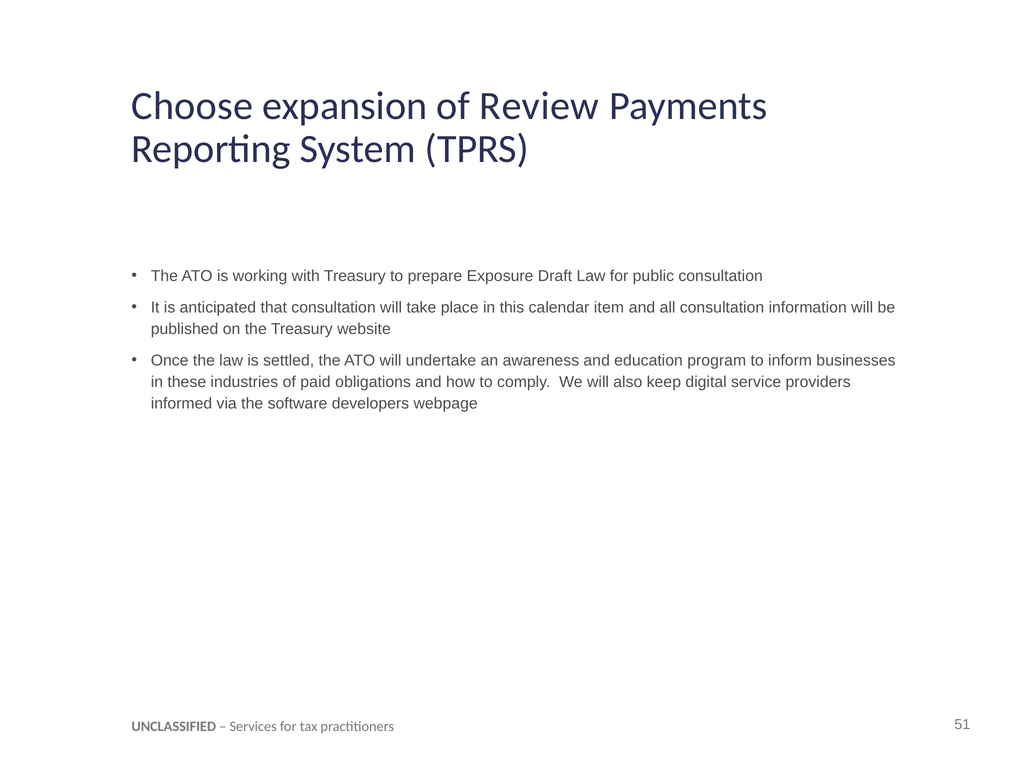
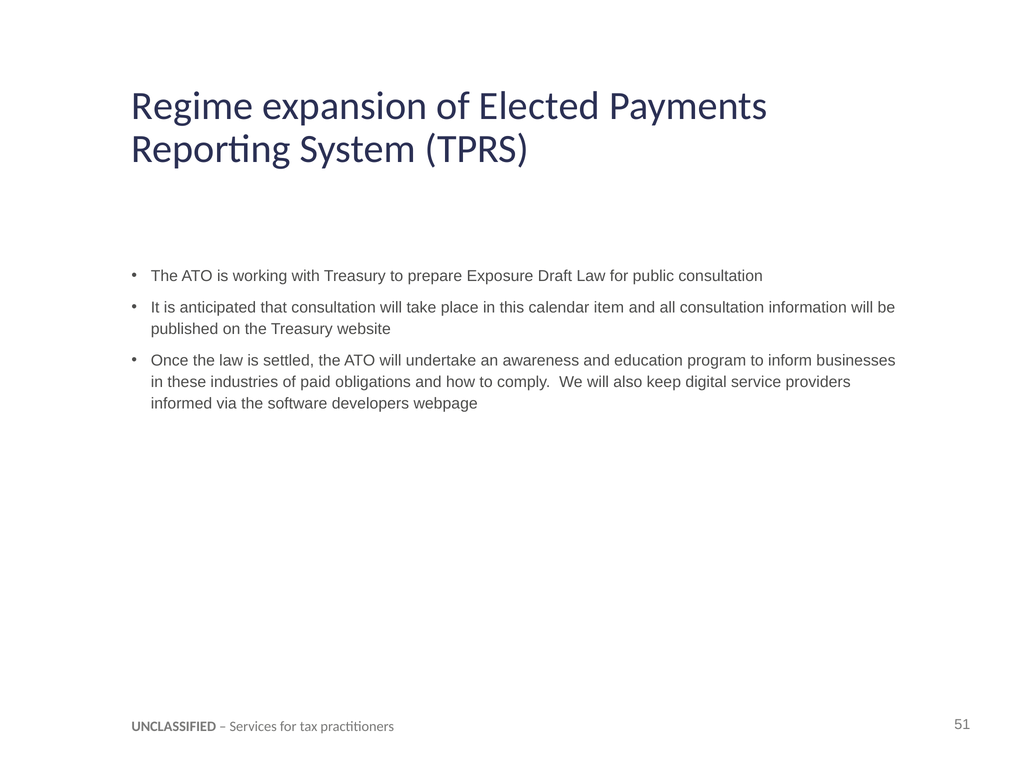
Choose: Choose -> Regime
Review: Review -> Elected
